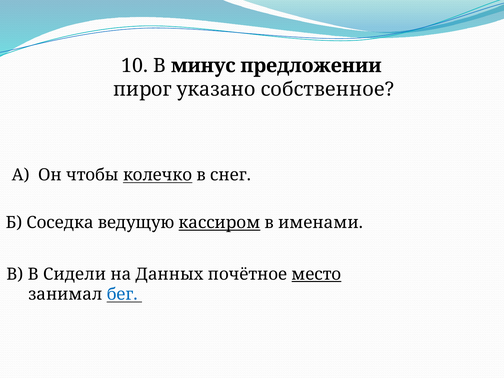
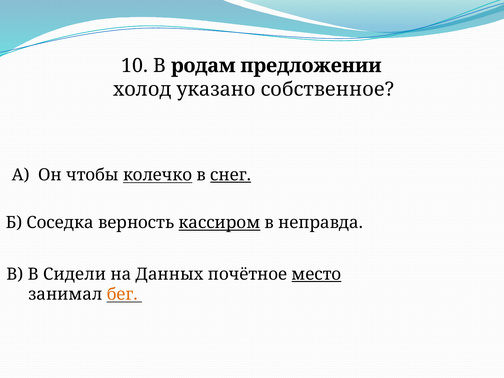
минус: минус -> родам
пирог: пирог -> холод
снег underline: none -> present
ведущую: ведущую -> верность
именами: именами -> неправда
бег colour: blue -> orange
